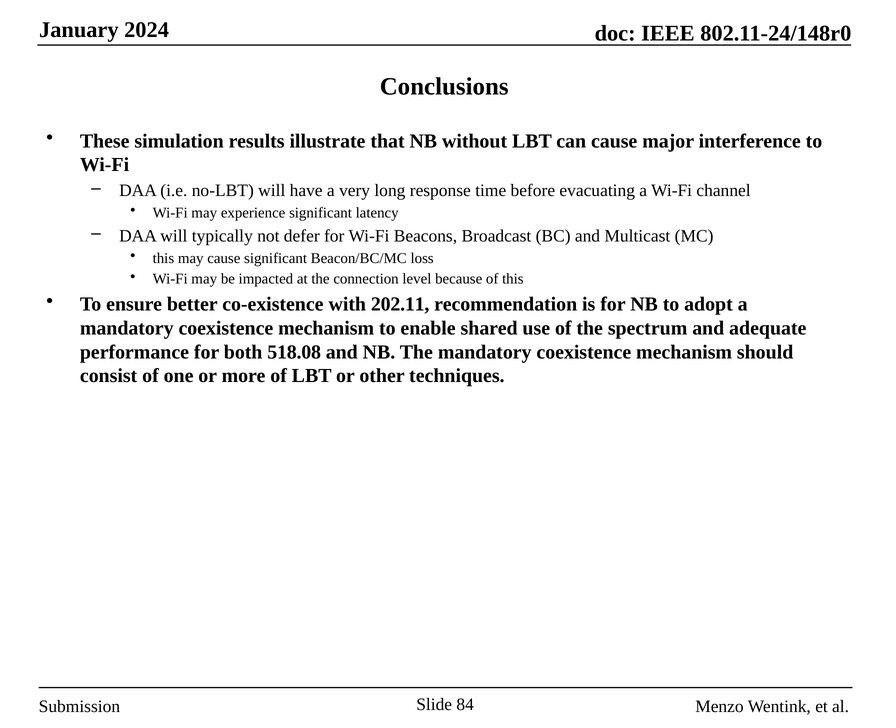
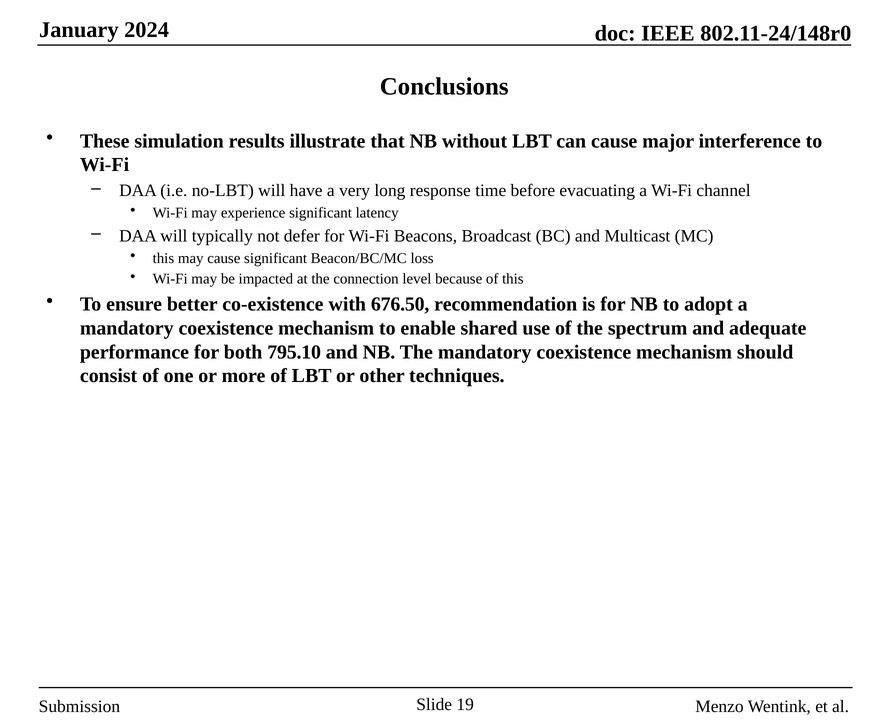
202.11: 202.11 -> 676.50
518.08: 518.08 -> 795.10
84: 84 -> 19
